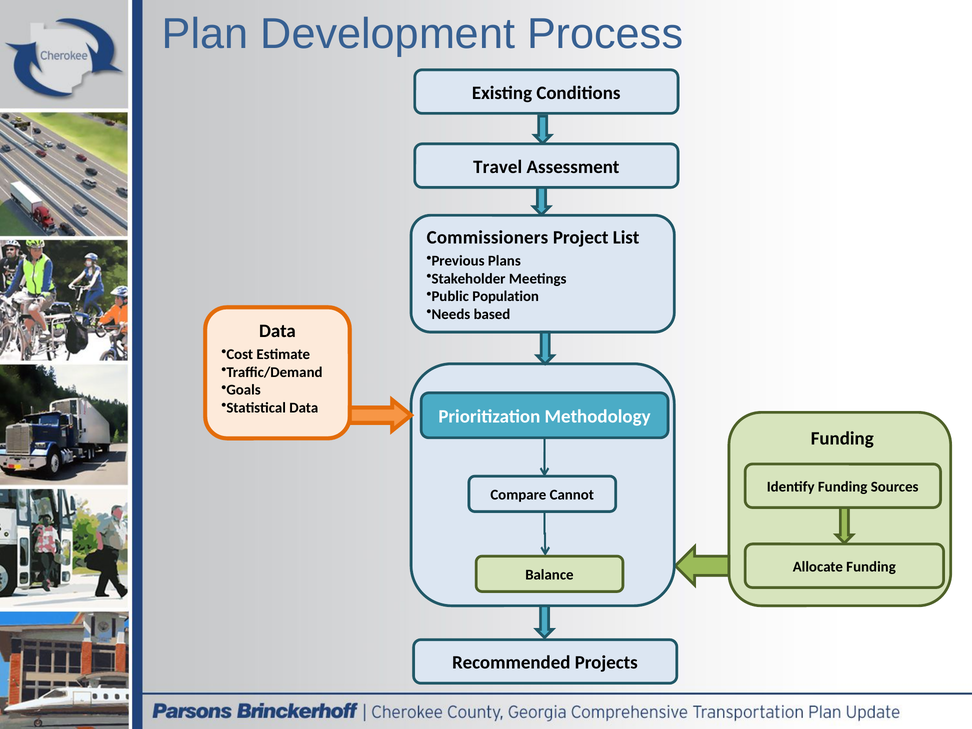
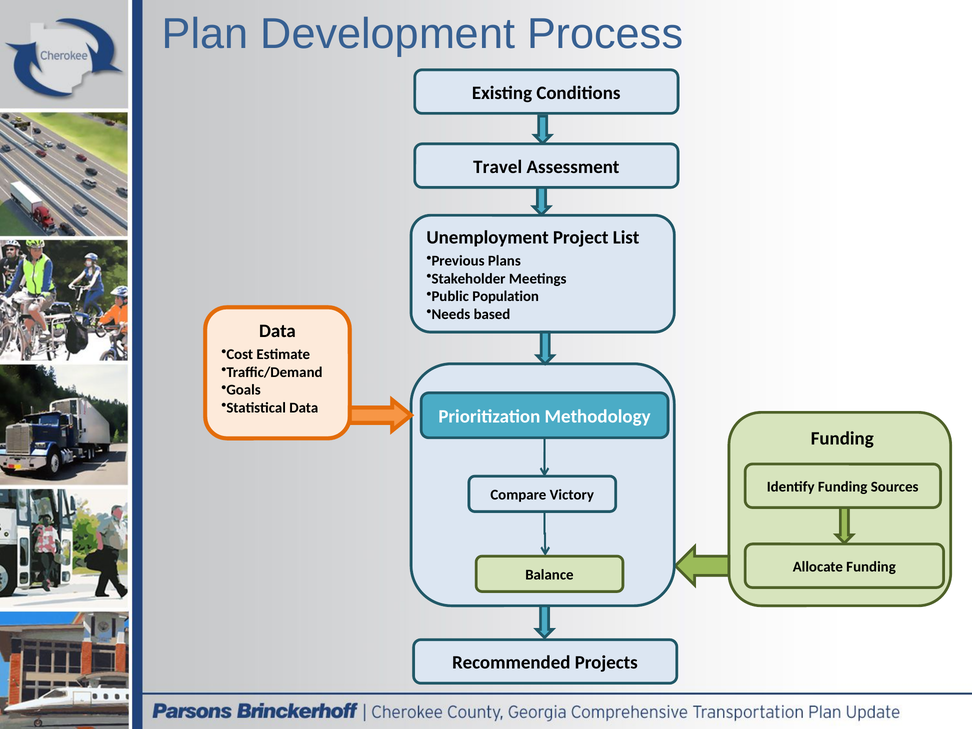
Commissioners: Commissioners -> Unemployment
Cannot: Cannot -> Victory
